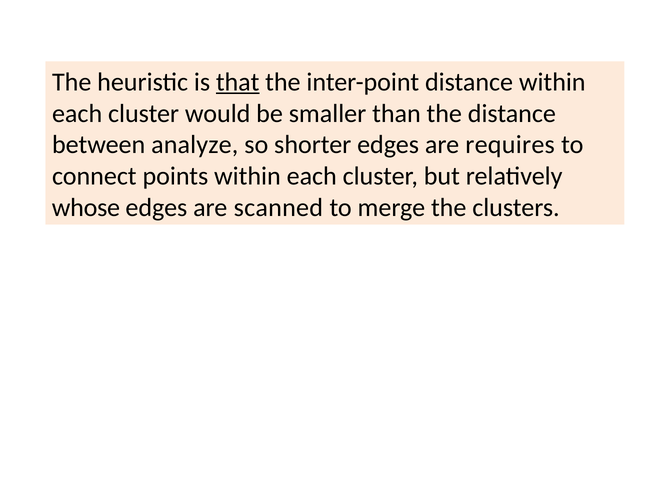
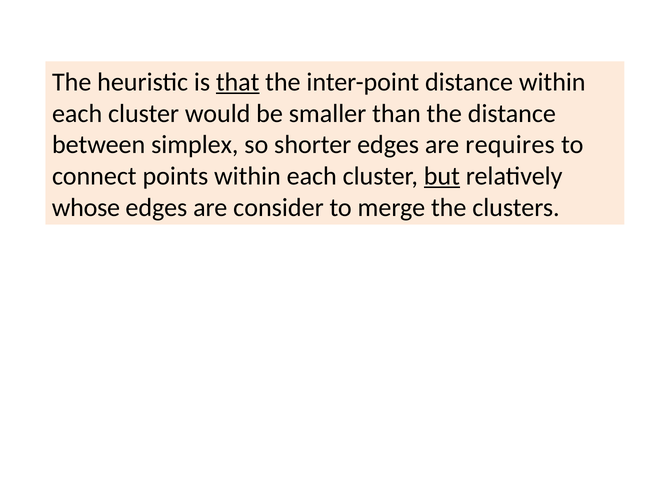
analyze: analyze -> simplex
but underline: none -> present
scanned: scanned -> consider
